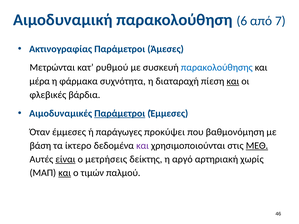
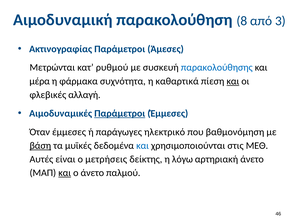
6: 6 -> 8
7: 7 -> 3
διαταραχή: διαταραχή -> καθαρτικά
βάρδια: βάρδια -> αλλαγή
προκύψει: προκύψει -> ηλεκτρικό
βάση underline: none -> present
ίκτερο: ίκτερο -> μυϊκές
και at (143, 146) colour: purple -> blue
ΜΕΘ underline: present -> none
είναι underline: present -> none
αργό: αργό -> λόγω
αρτηριακή χωρίς: χωρίς -> άνετο
ο τιμών: τιμών -> άνετο
